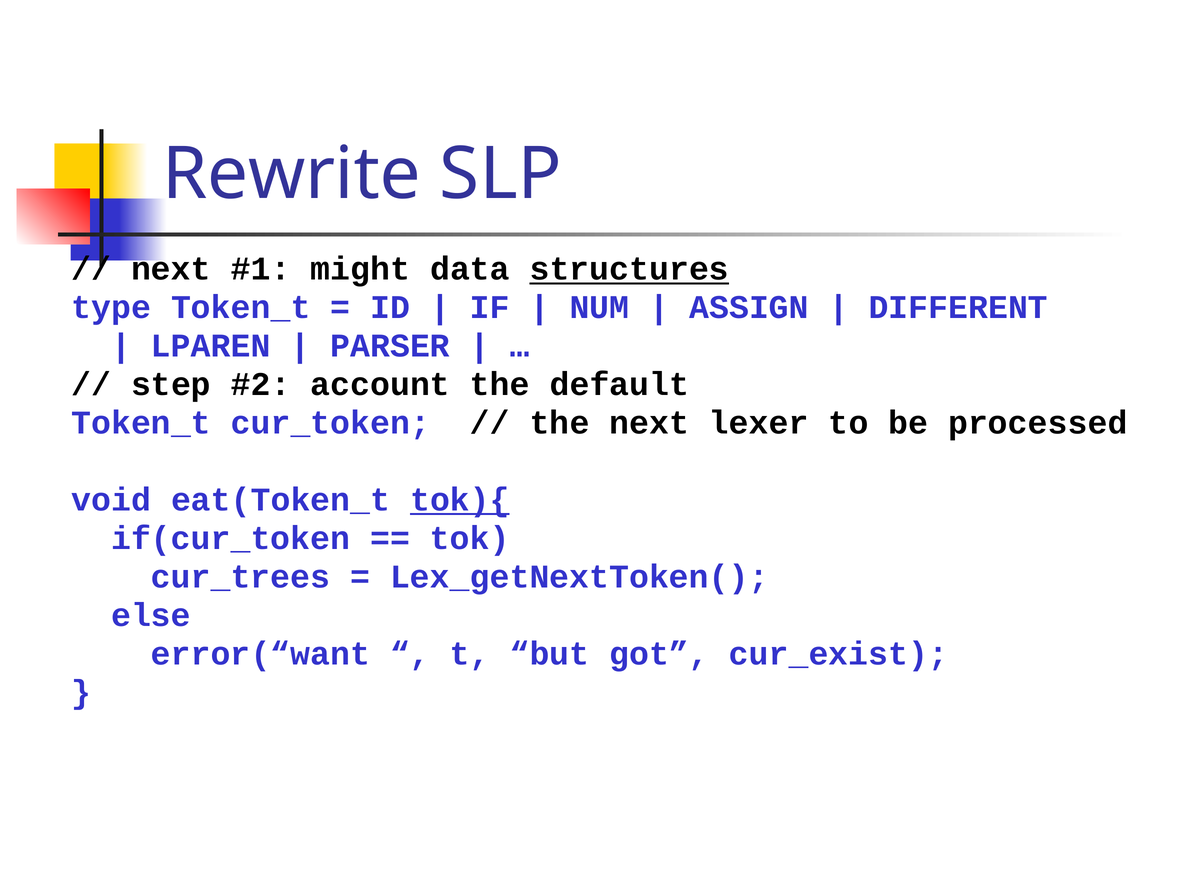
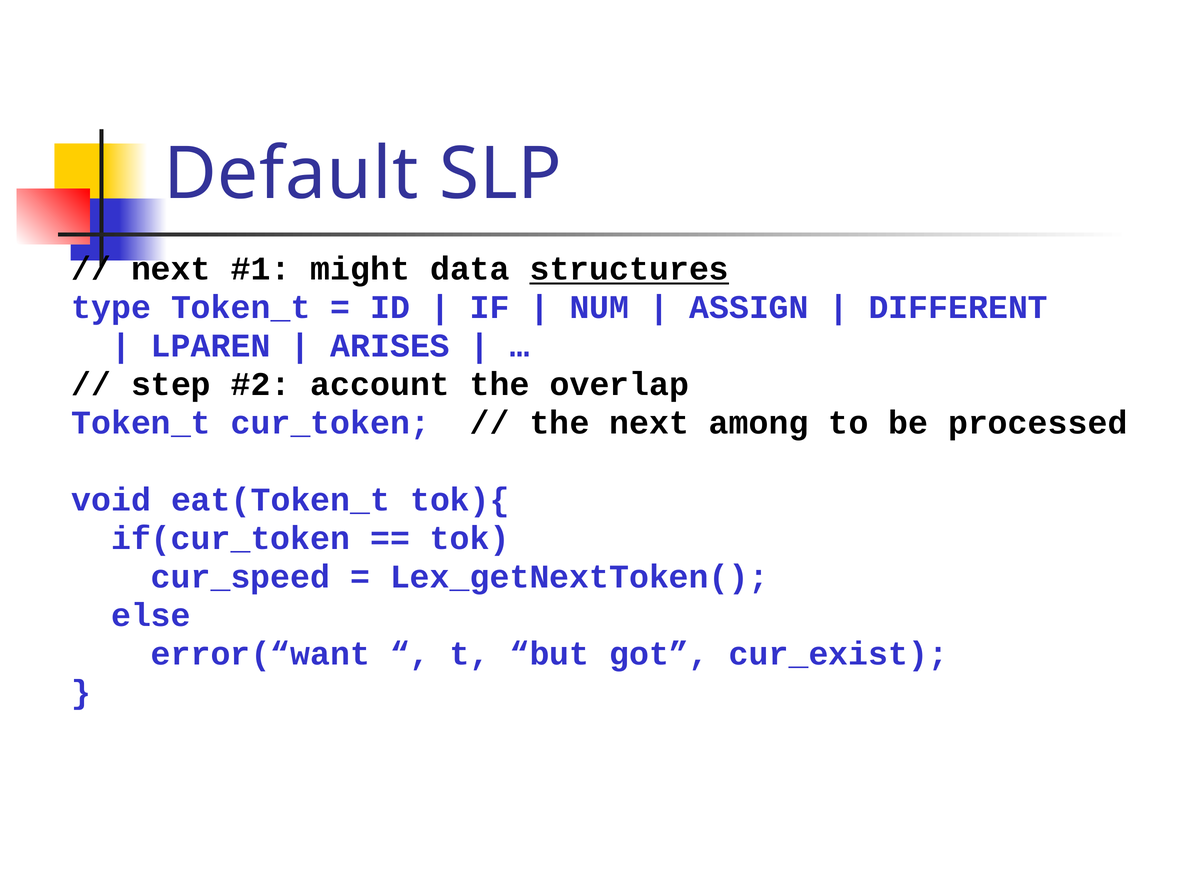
Rewrite: Rewrite -> Default
PARSER: PARSER -> ARISES
default: default -> overlap
lexer: lexer -> among
tok){ underline: present -> none
cur_trees: cur_trees -> cur_speed
